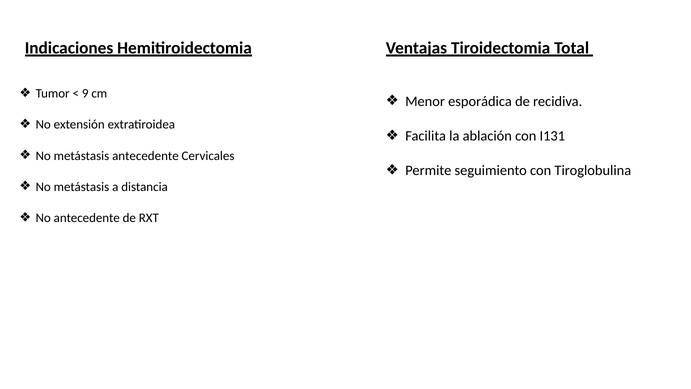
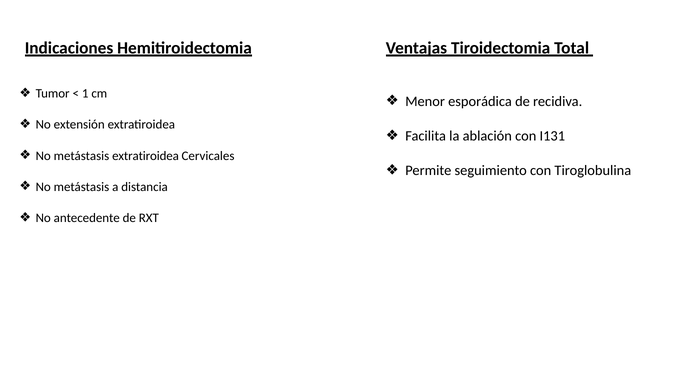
9: 9 -> 1
metástasis antecedente: antecedente -> extratiroidea
